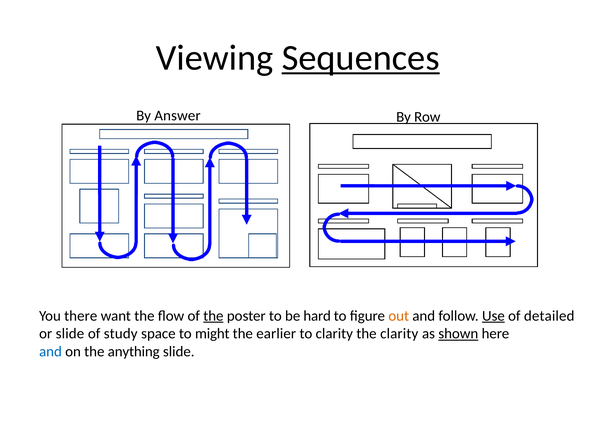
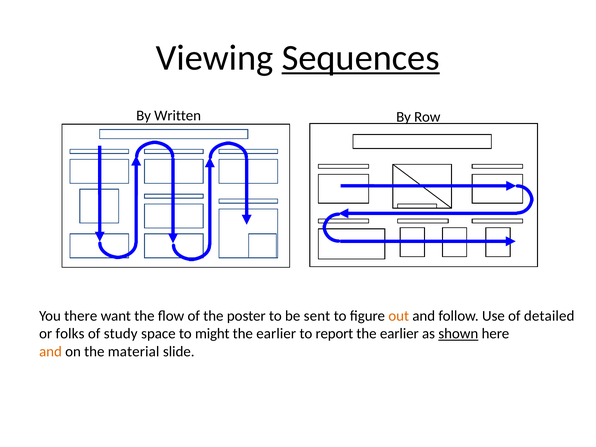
Answer: Answer -> Written
the at (213, 316) underline: present -> none
hard: hard -> sent
Use underline: present -> none
or slide: slide -> folks
to clarity: clarity -> report
clarity at (399, 334): clarity -> earlier
and at (50, 352) colour: blue -> orange
anything: anything -> material
